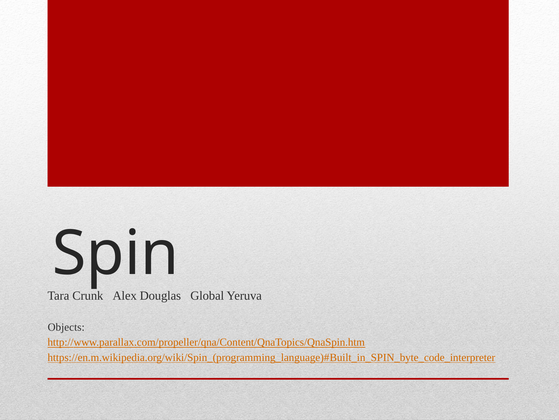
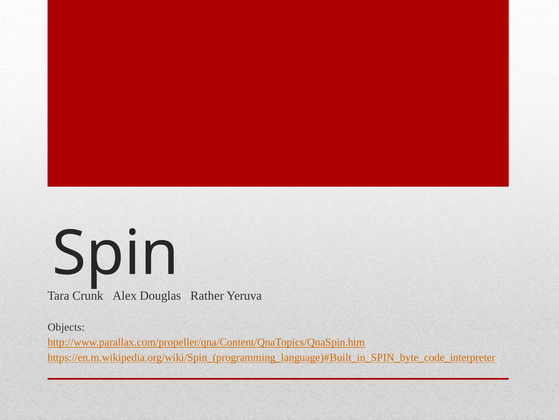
Global: Global -> Rather
